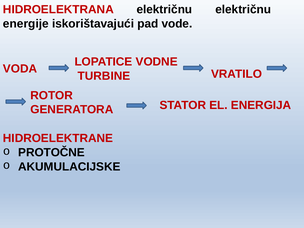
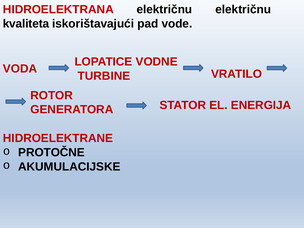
energije: energije -> kvaliteta
